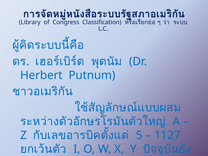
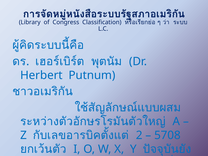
5: 5 -> 2
1127: 1127 -> 5708
